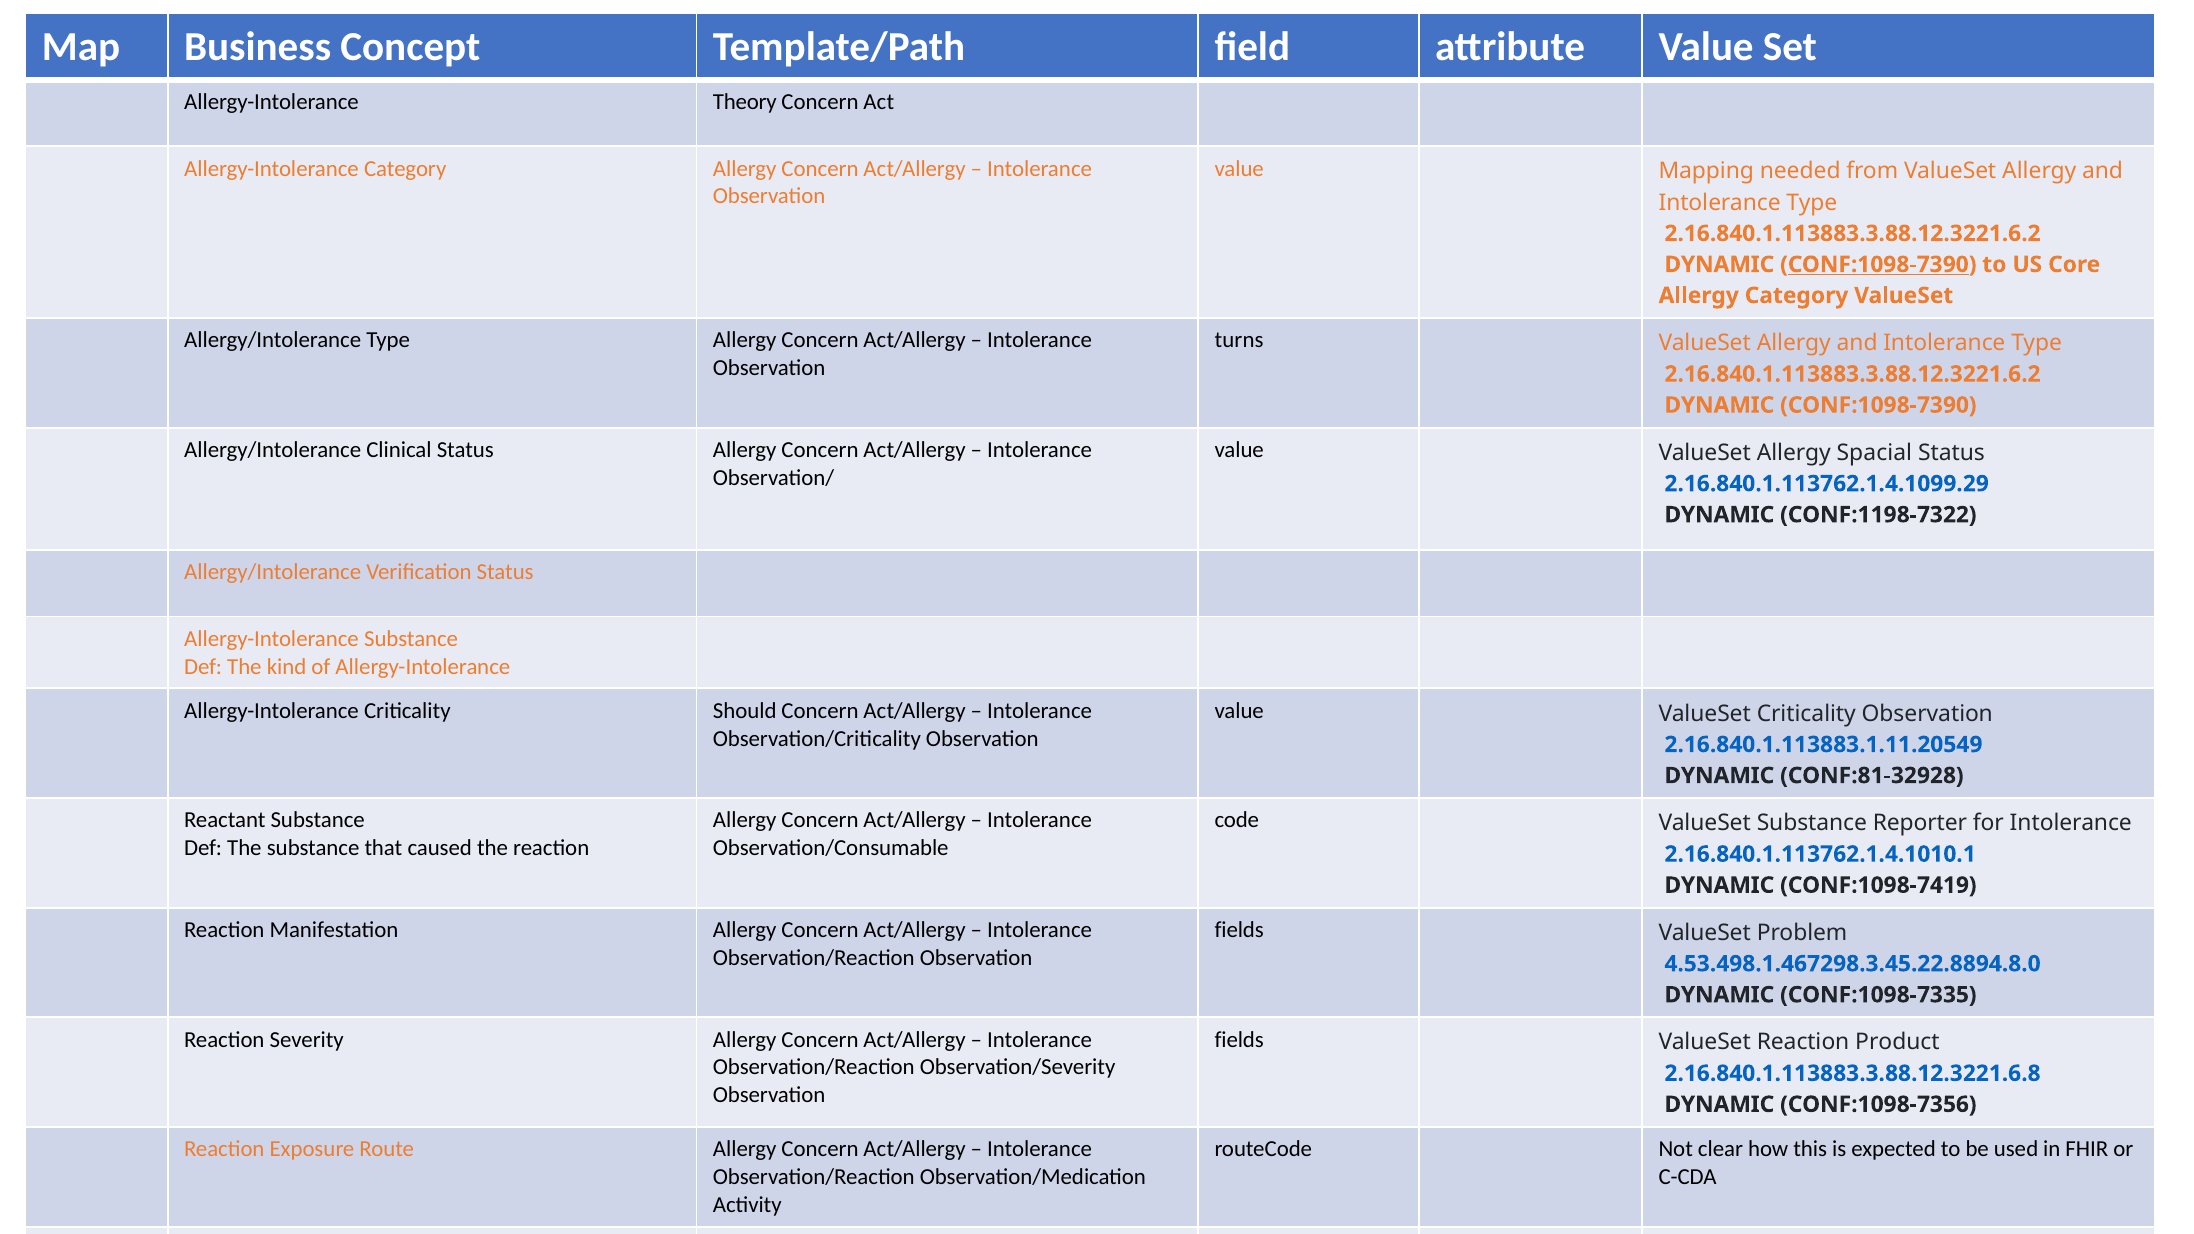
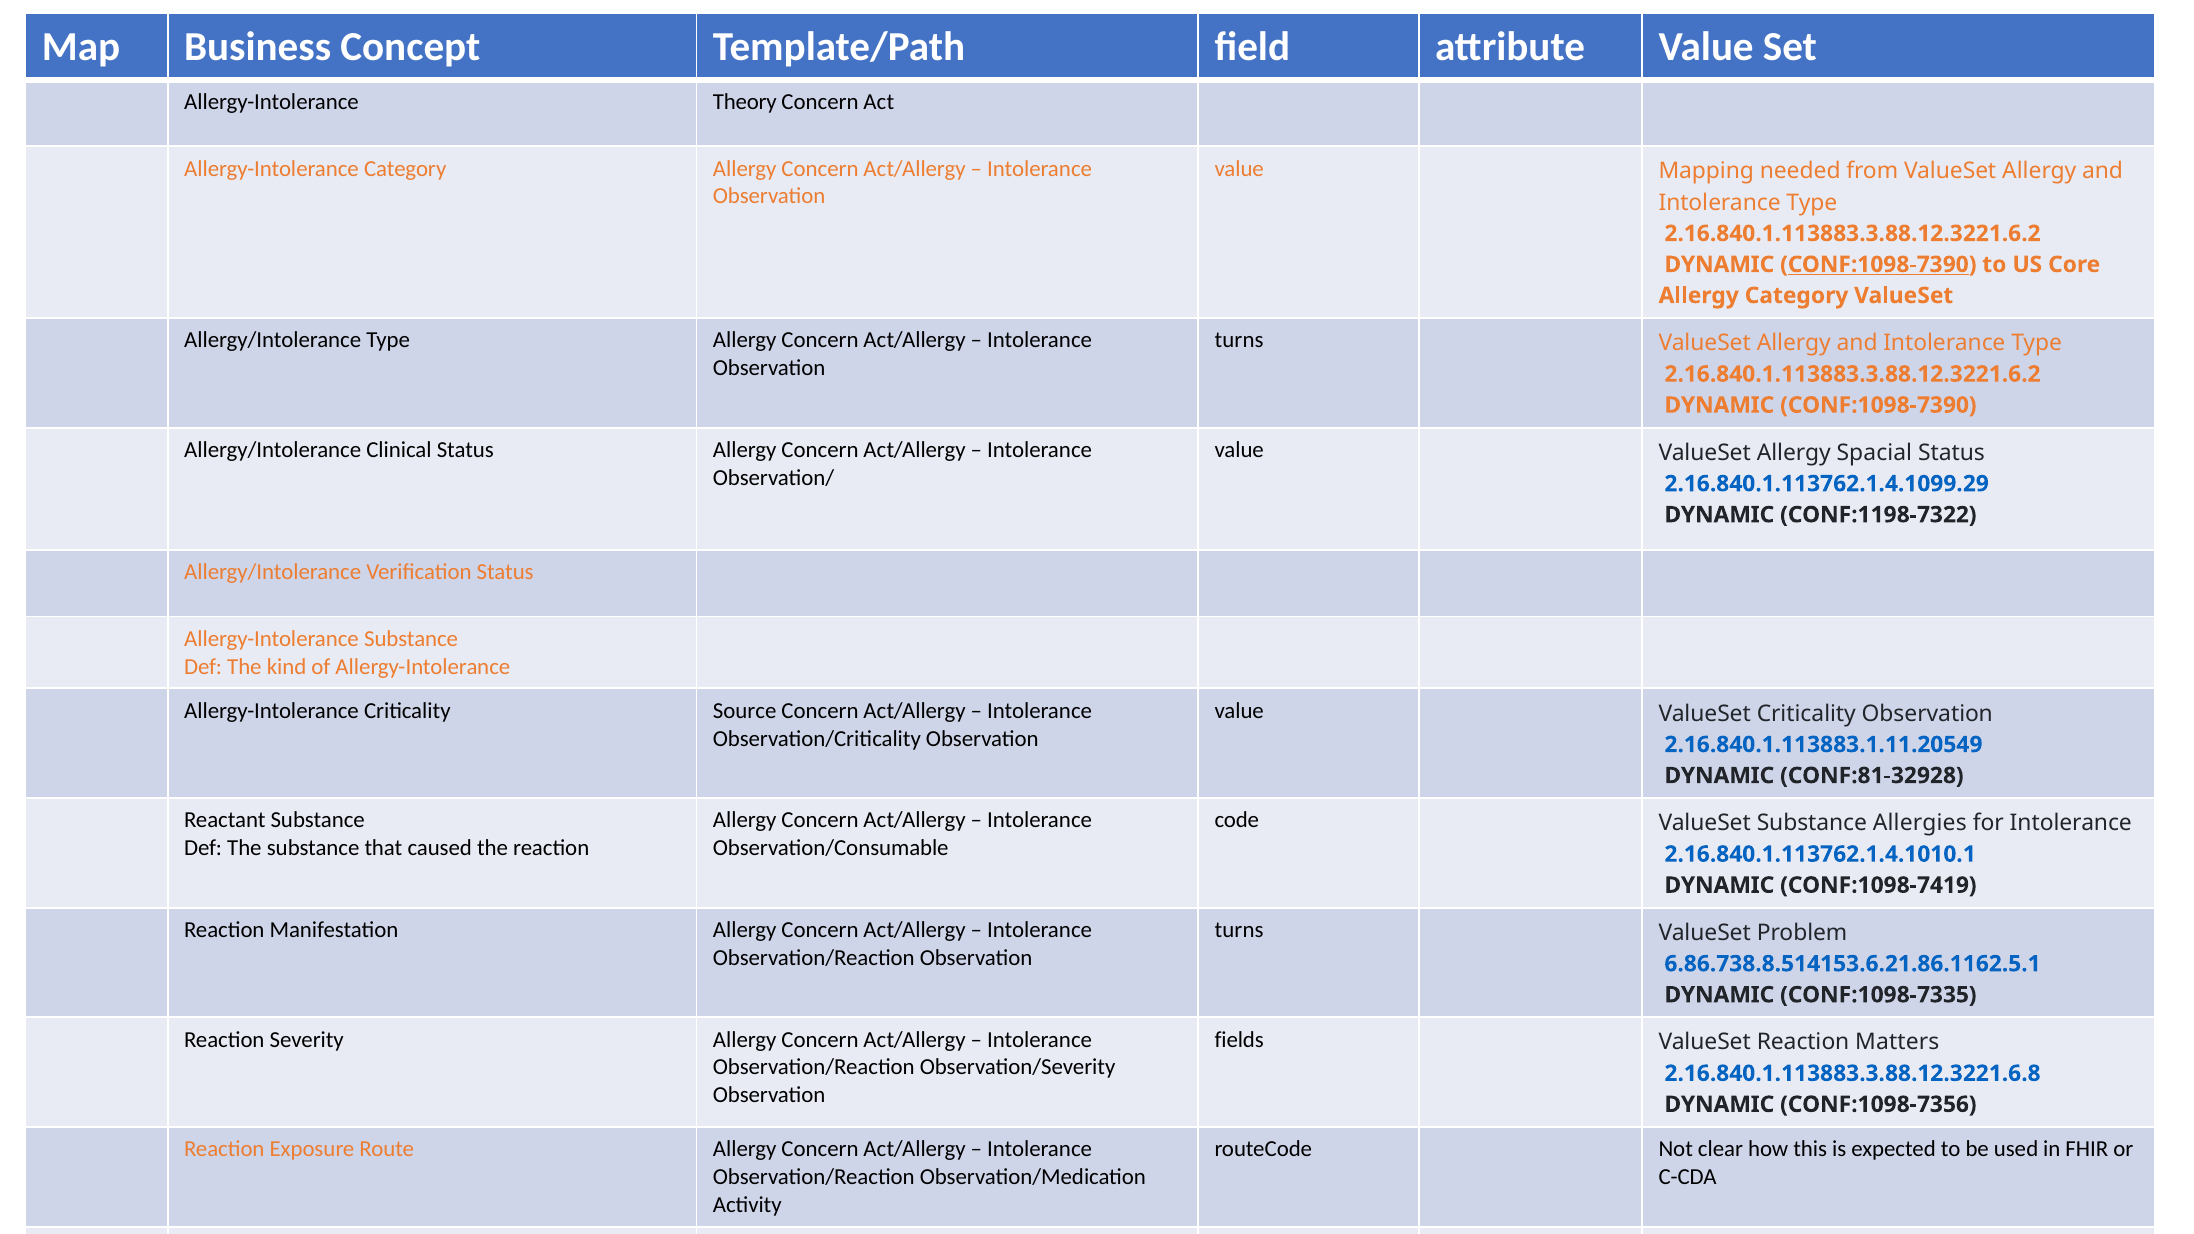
Criticality Should: Should -> Source
Substance Reporter: Reporter -> Allergies
fields at (1239, 930): fields -> turns
4.53.498.1.467298.3.45.22.8894.8.0: 4.53.498.1.467298.3.45.22.8894.8.0 -> 6.86.738.8.514153.6.21.86.1162.5.1
Product: Product -> Matters
